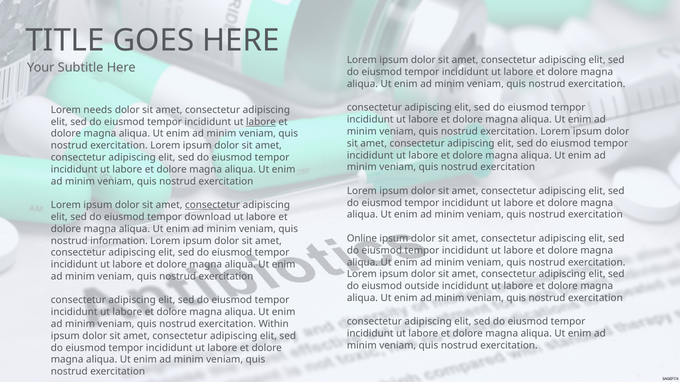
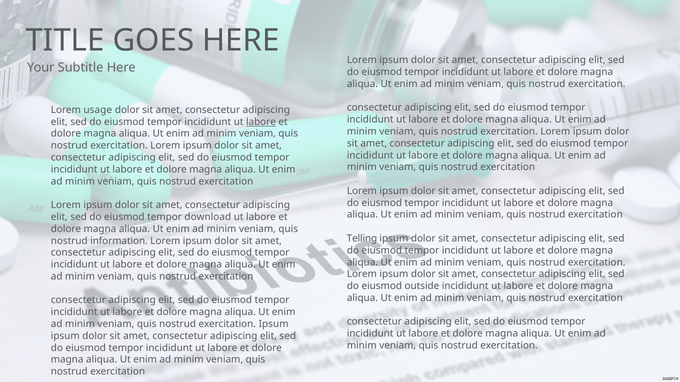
needs: needs -> usage
consectetur at (213, 205) underline: present -> none
Online: Online -> Telling
exercitation Within: Within -> Ipsum
